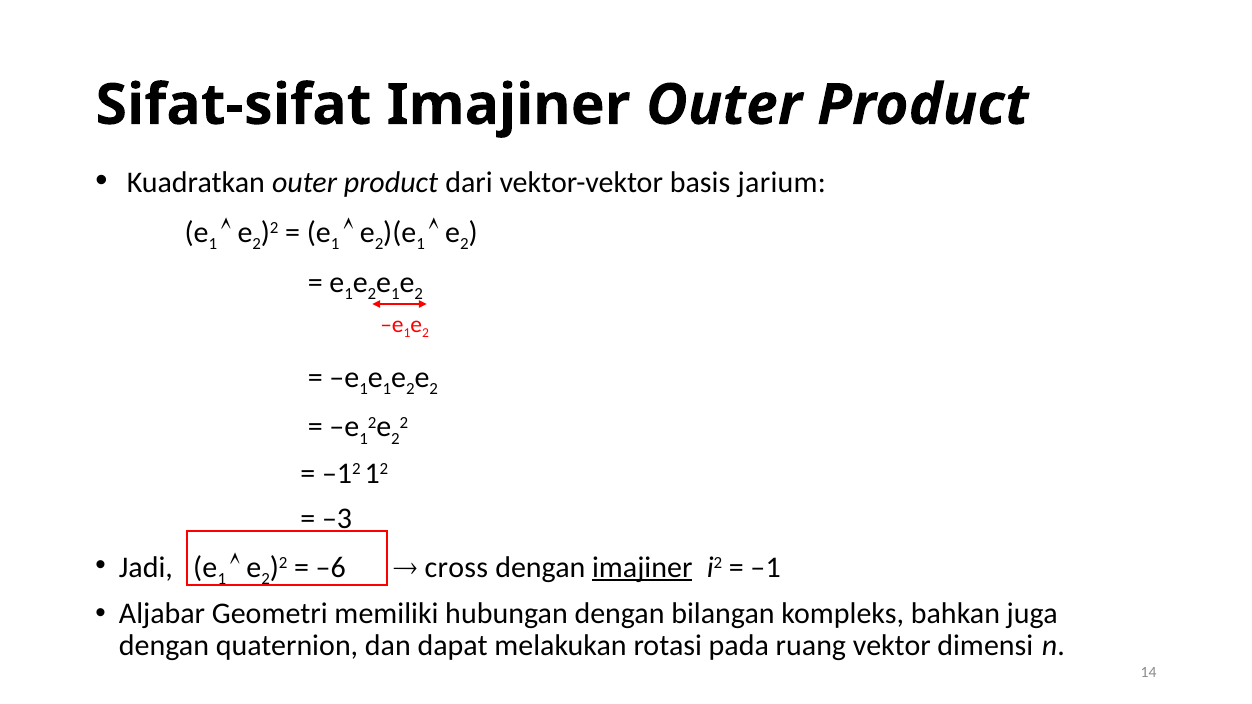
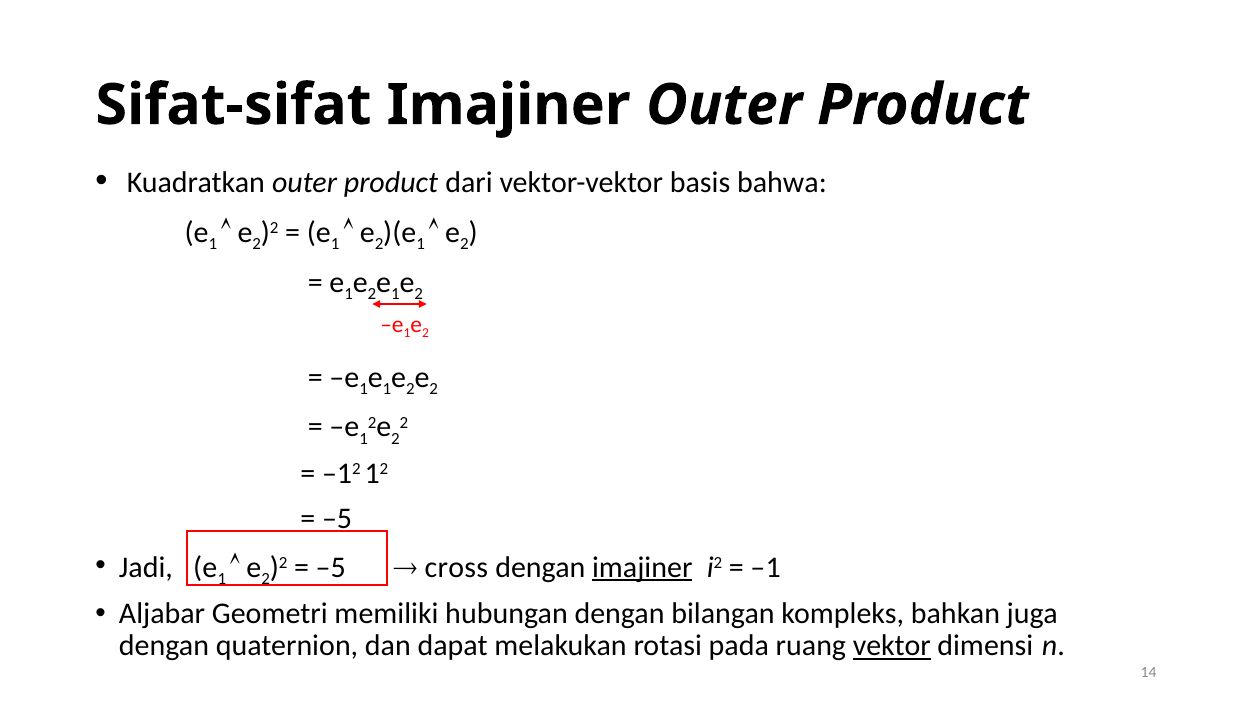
jarium: jarium -> bahwa
–3 at (337, 519): –3 -> –5
–6 at (331, 568): –6 -> –5
vektor underline: none -> present
